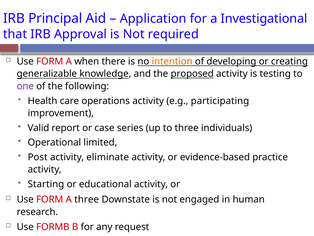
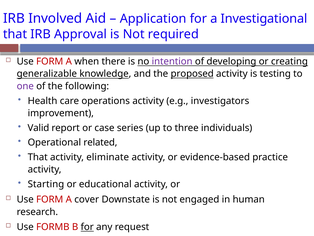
Principal: Principal -> Involved
intention colour: orange -> purple
participating: participating -> investigators
limited: limited -> related
Post at (38, 157): Post -> That
A three: three -> cover
for at (87, 227) underline: none -> present
